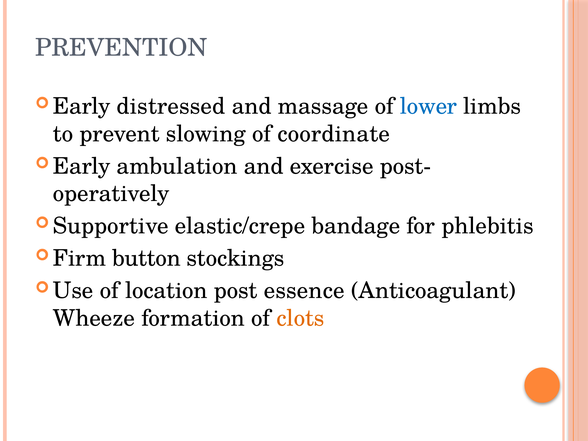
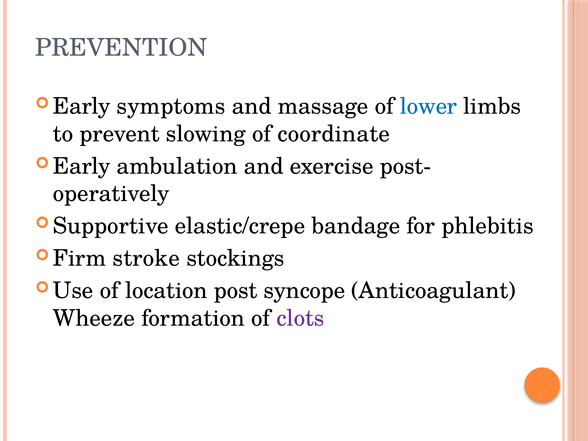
distressed: distressed -> symptoms
button: button -> stroke
essence: essence -> syncope
clots colour: orange -> purple
